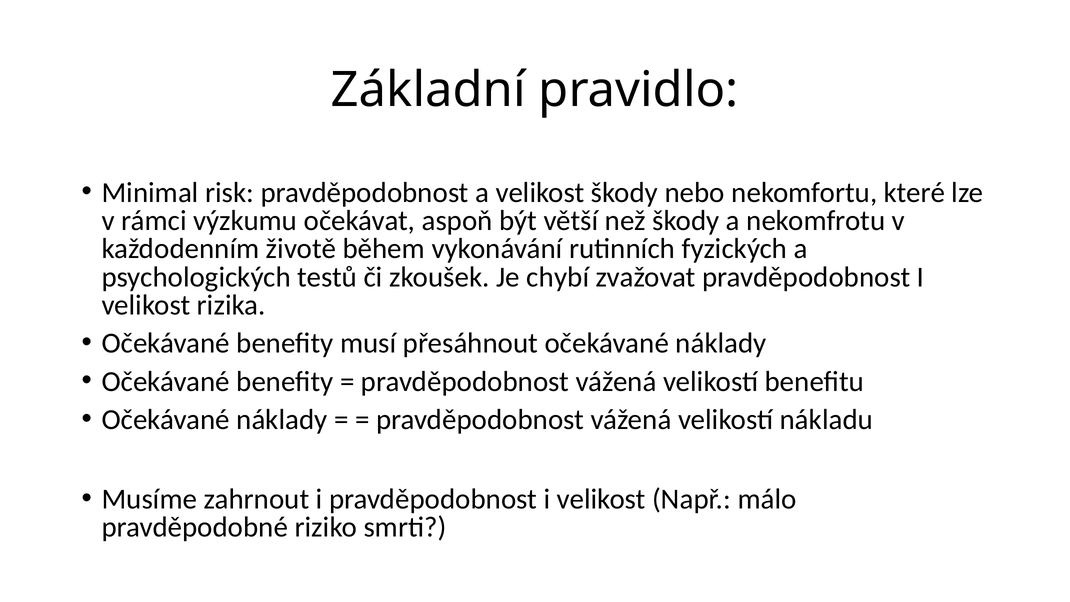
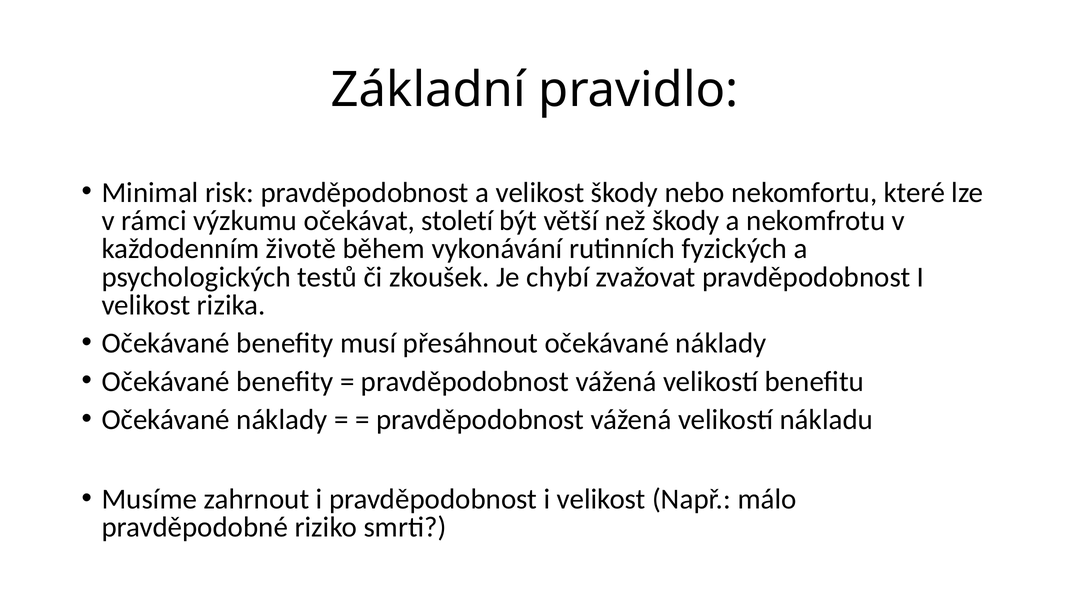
aspoň: aspoň -> století
